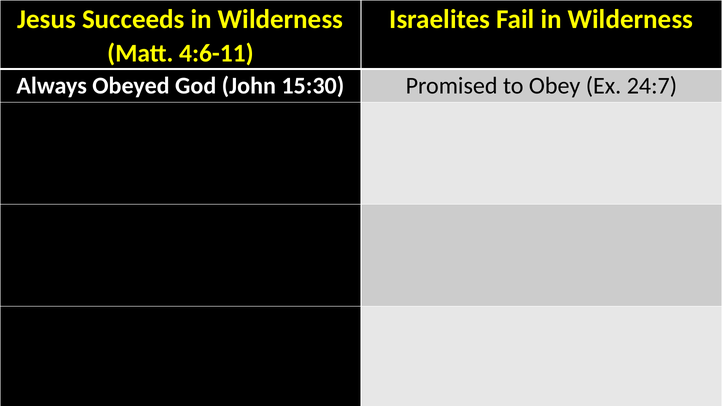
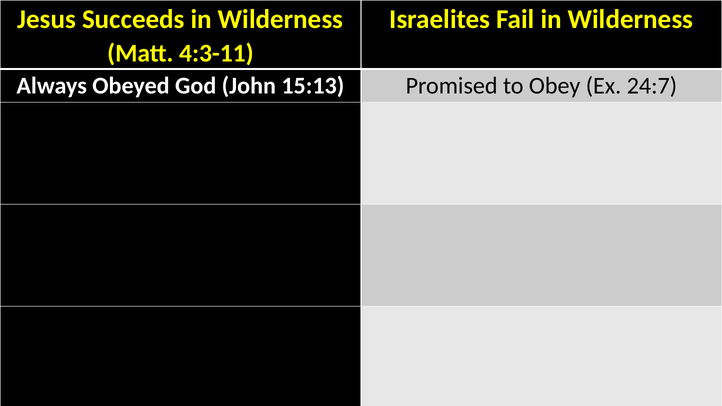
4:6-11: 4:6-11 -> 4:3-11
15:30: 15:30 -> 15:13
